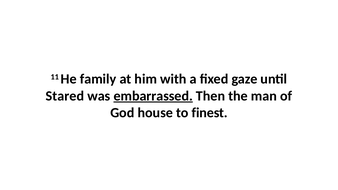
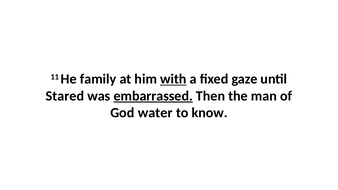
with underline: none -> present
house: house -> water
finest: finest -> know
